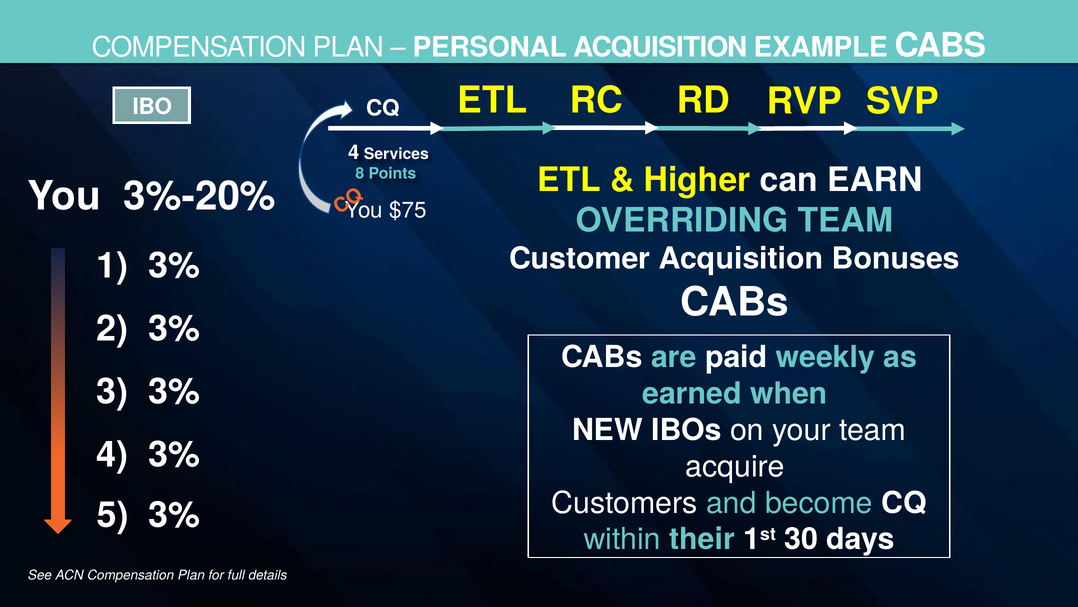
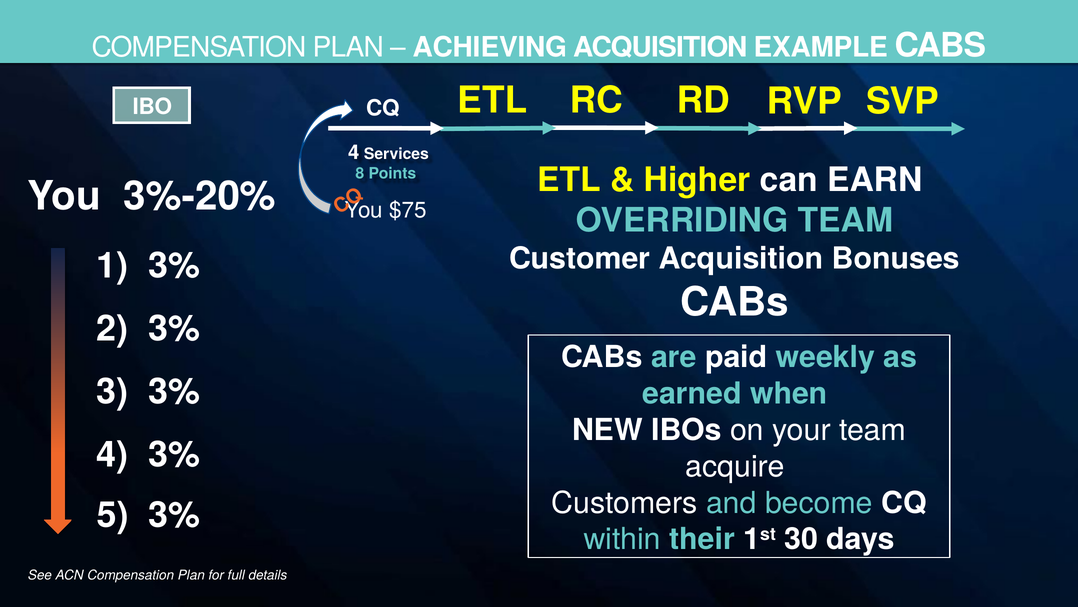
PERSONAL: PERSONAL -> ACHIEVING
